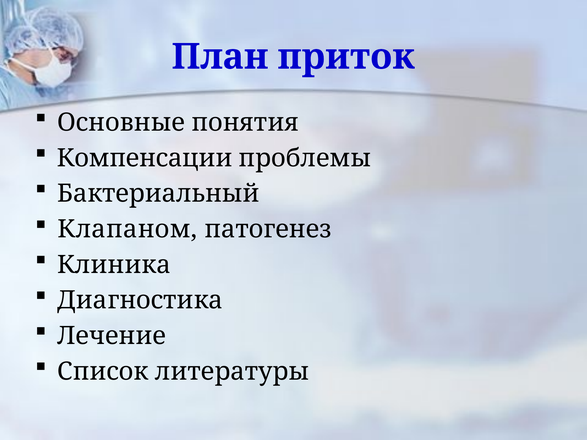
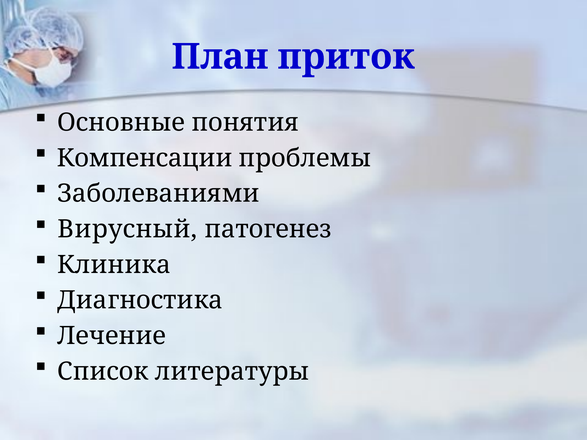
Бактериальный: Бактериальный -> Заболеваниями
Клапаном: Клапаном -> Вирусный
